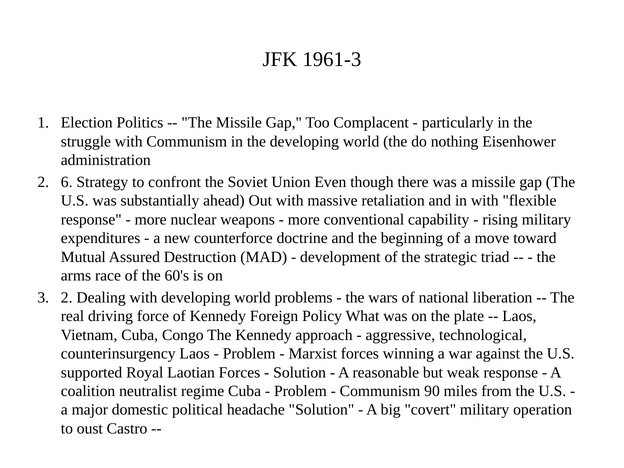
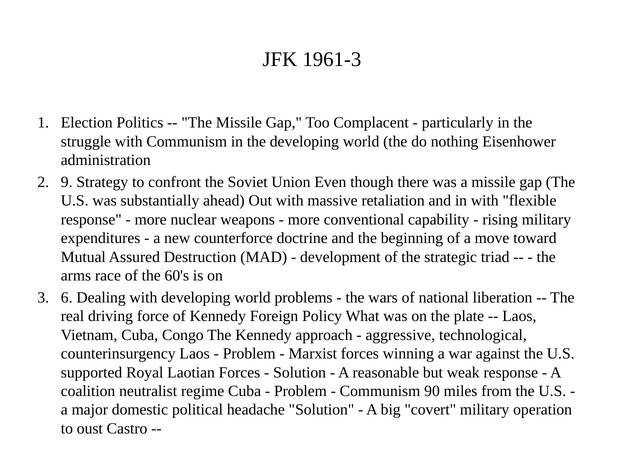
6: 6 -> 9
3 2: 2 -> 6
